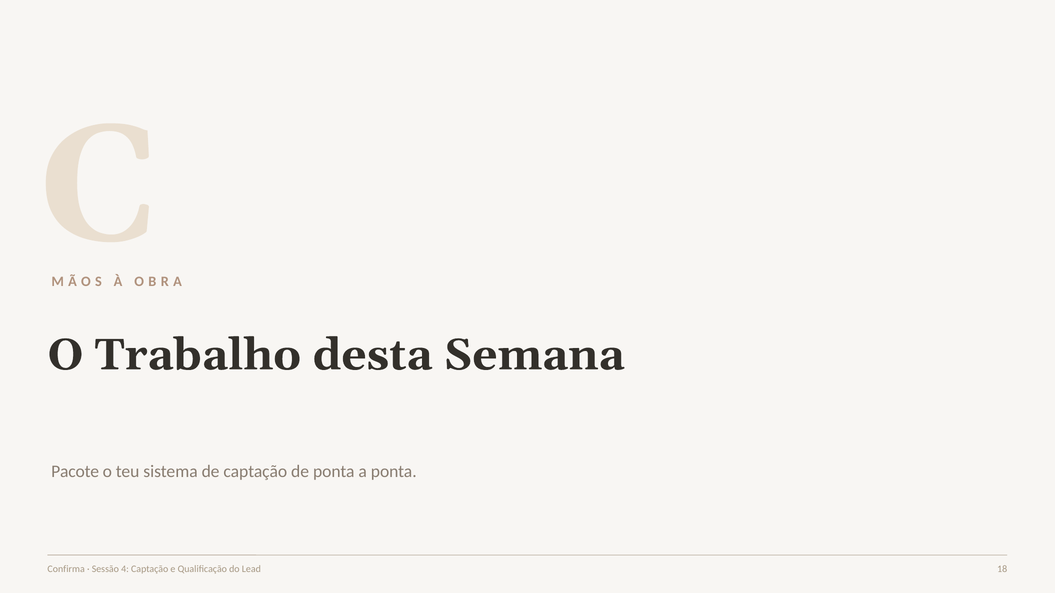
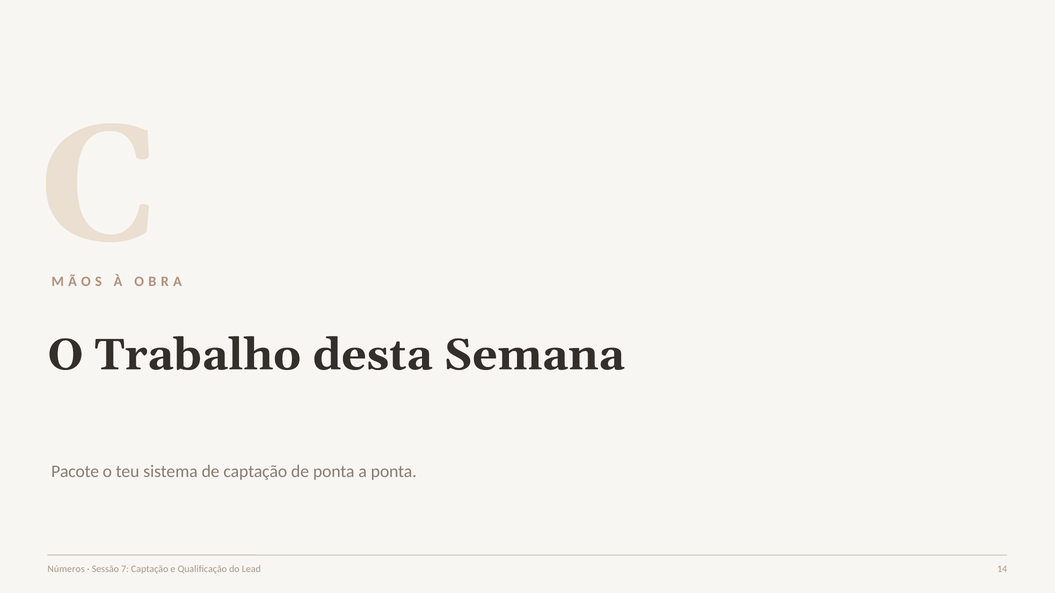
Confirma: Confirma -> Números
4: 4 -> 7
18: 18 -> 14
